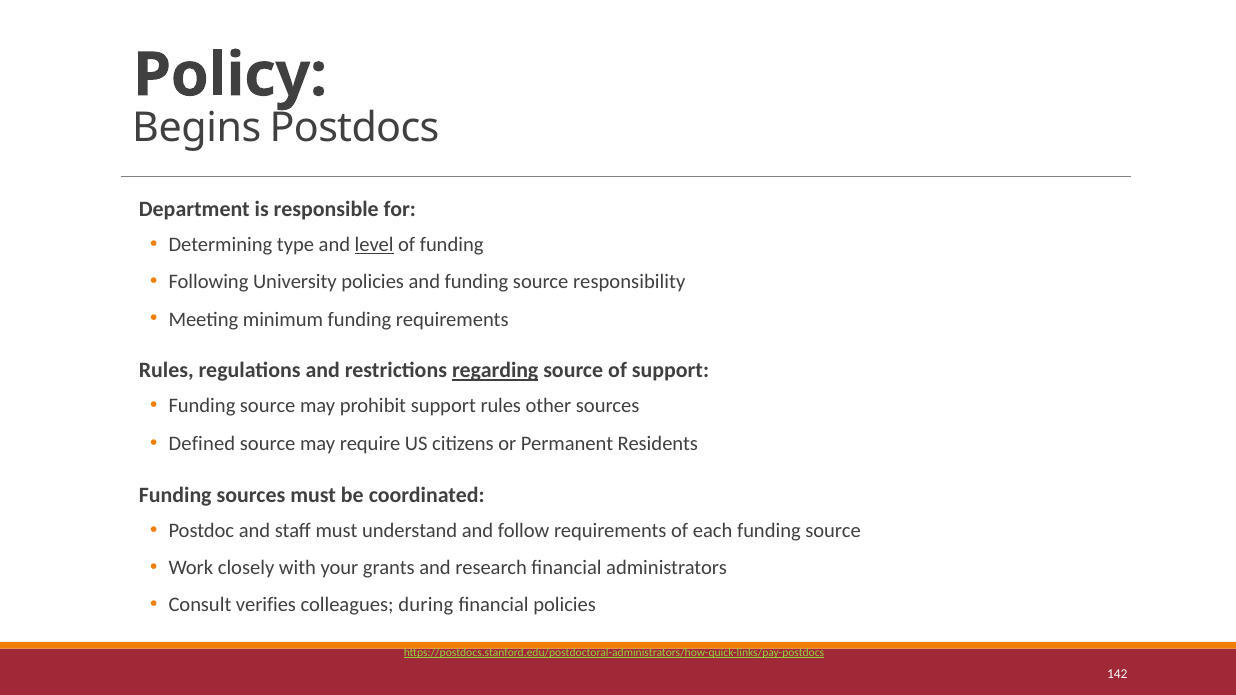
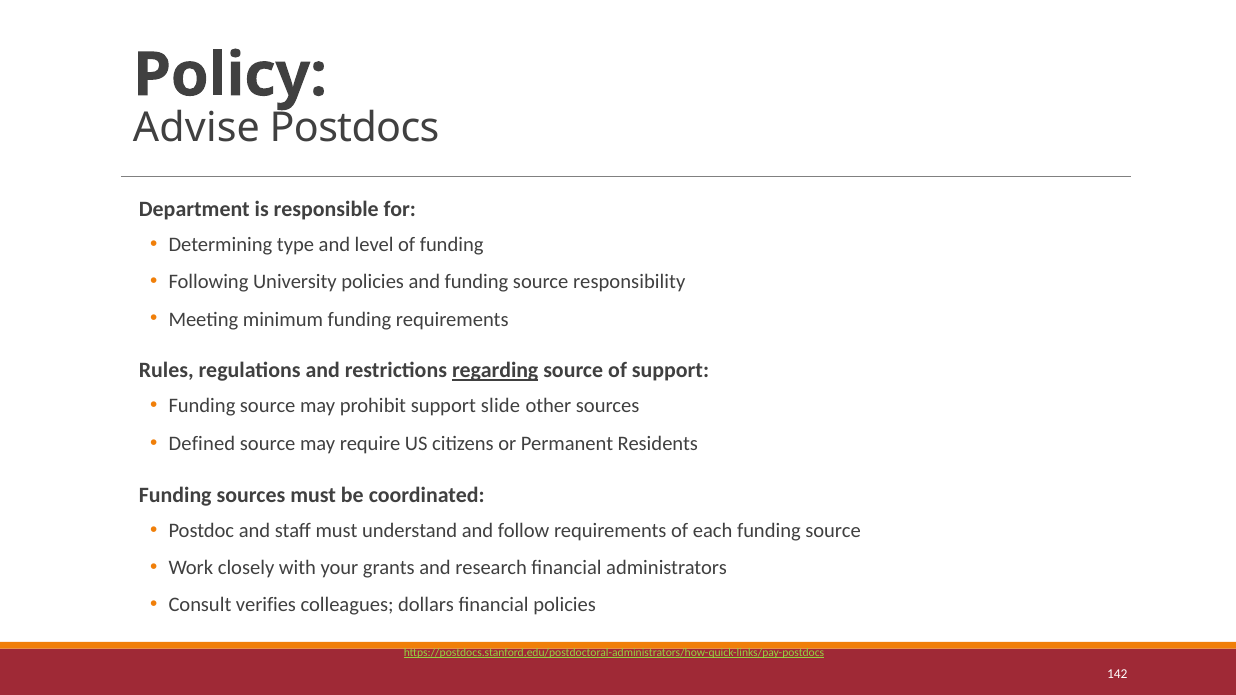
Begins: Begins -> Advise
level underline: present -> none
support rules: rules -> slide
during: during -> dollars
